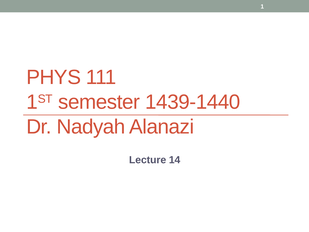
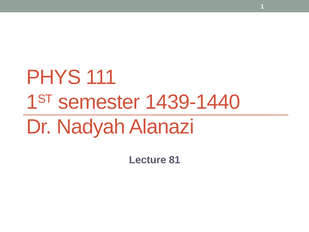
14: 14 -> 81
